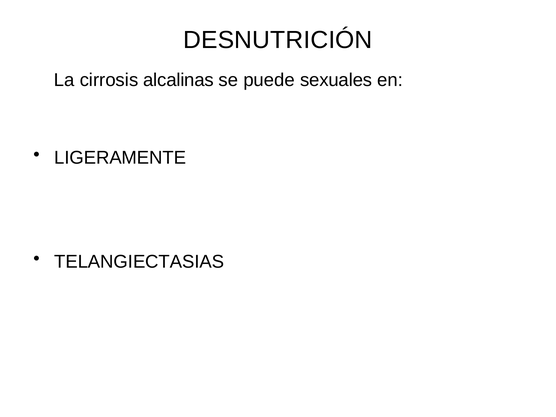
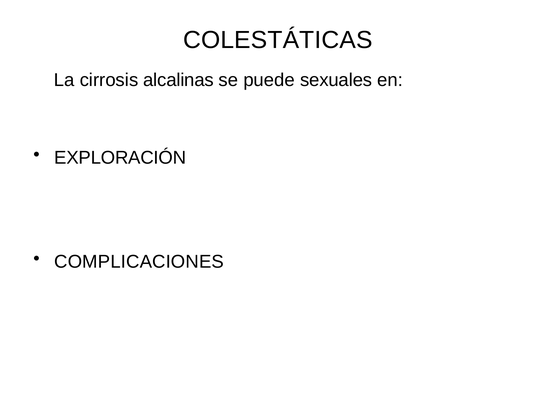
DESNUTRICIÓN: DESNUTRICIÓN -> COLESTÁTICAS
LIGERAMENTE: LIGERAMENTE -> EXPLORACIÓN
TELANGIECTASIAS: TELANGIECTASIAS -> COMPLICACIONES
